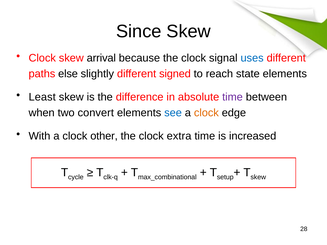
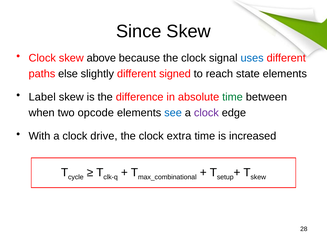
arrival: arrival -> above
Least: Least -> Label
time at (233, 97) colour: purple -> green
convert: convert -> opcode
clock at (206, 113) colour: orange -> purple
other: other -> drive
